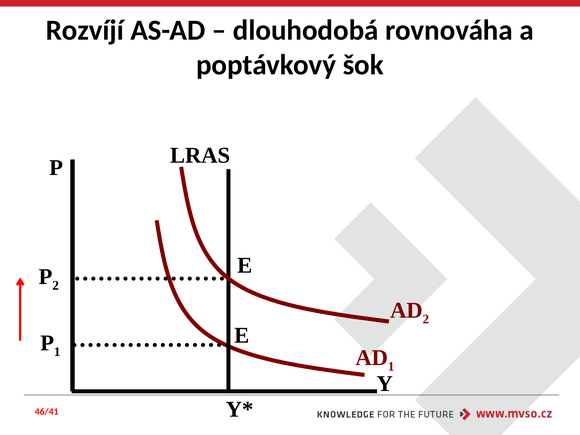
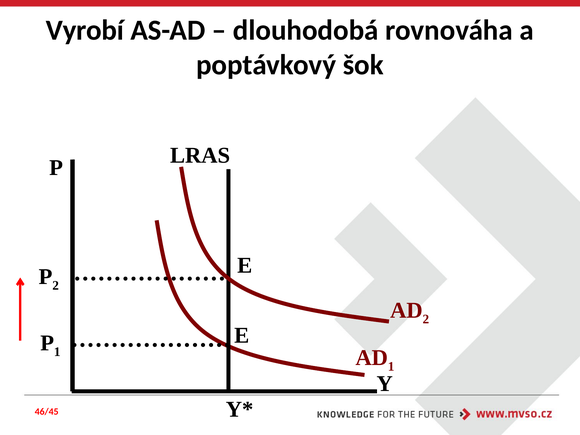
Rozvíjí: Rozvíjí -> Vyrobí
46/41: 46/41 -> 46/45
